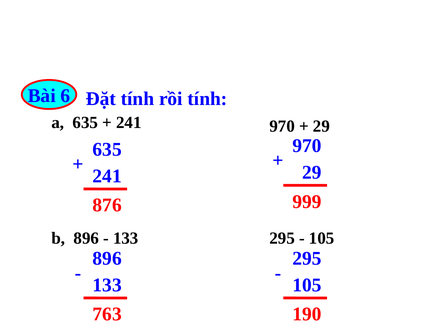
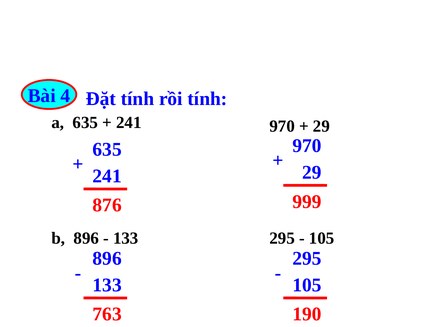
6: 6 -> 4
